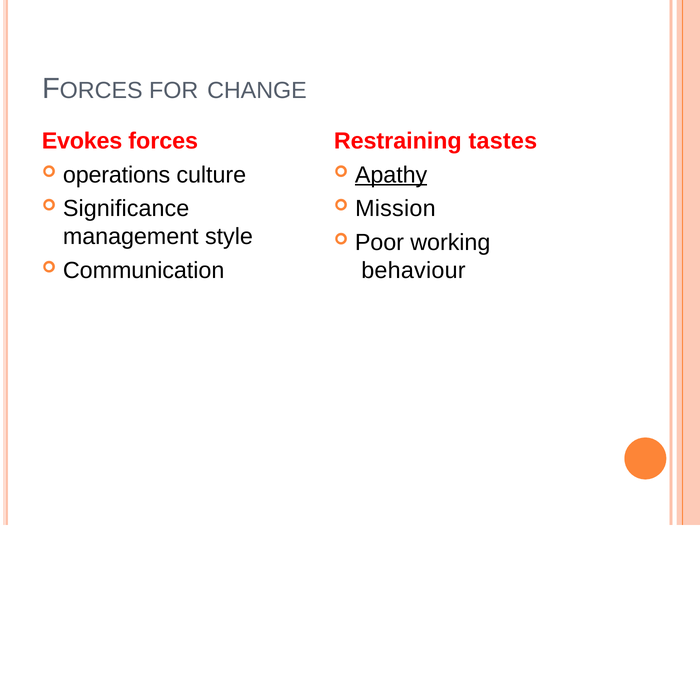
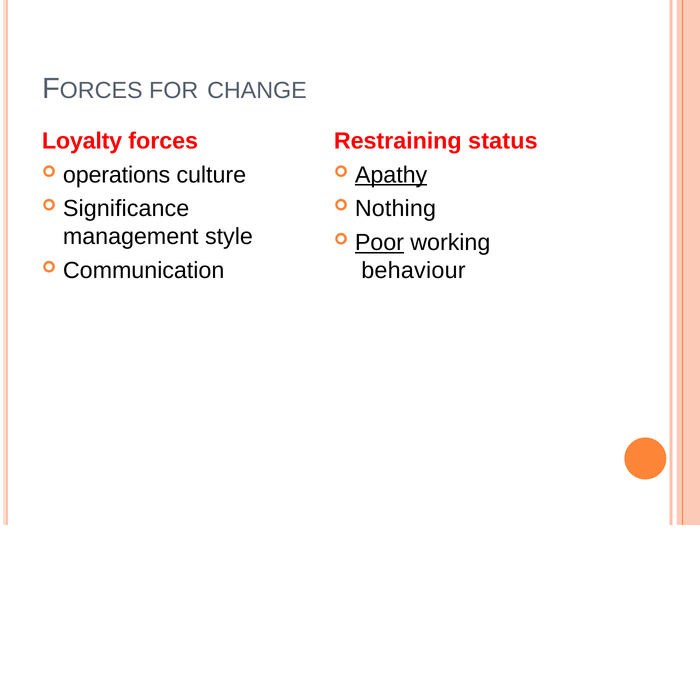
Evokes: Evokes -> Loyalty
tastes: tastes -> status
Mission: Mission -> Nothing
Poor underline: none -> present
